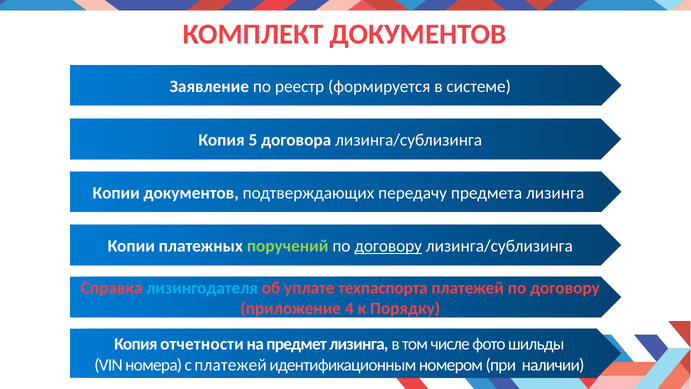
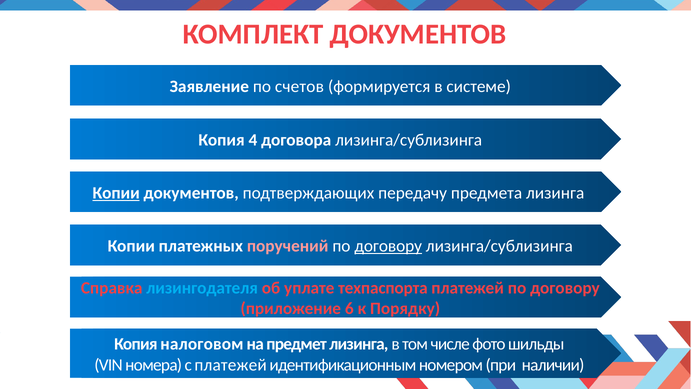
реестр: реестр -> счетов
5: 5 -> 4
Копии at (116, 193) underline: none -> present
поручений colour: light green -> pink
4: 4 -> 6
отчетности: отчетности -> налоговом
